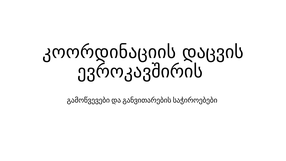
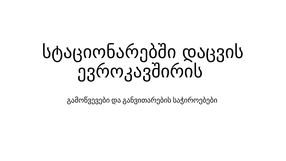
კოორდინაციის: კოორდინაციის -> სტაციონარებში
